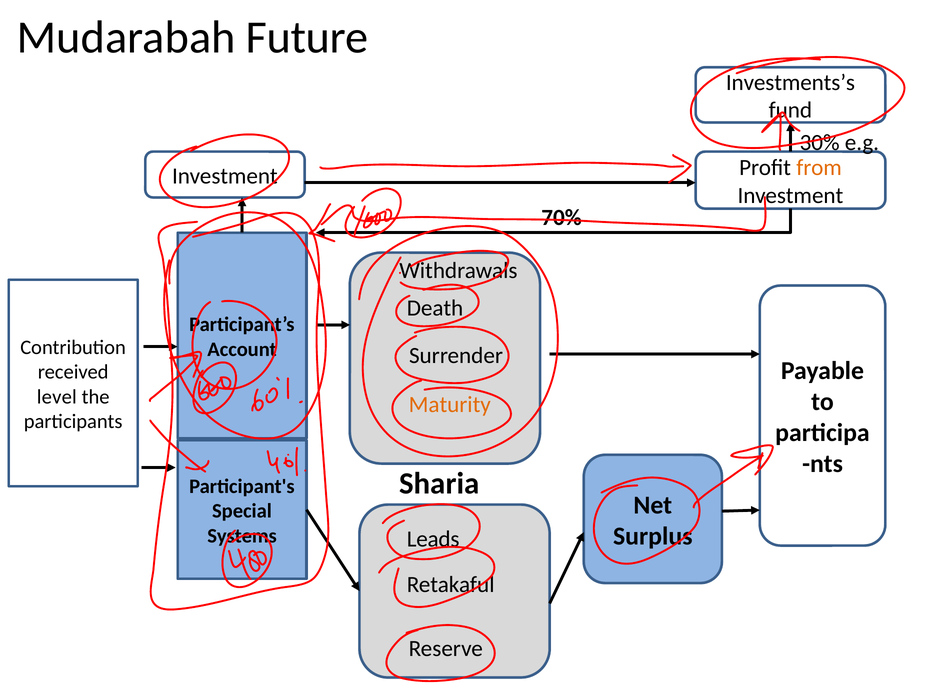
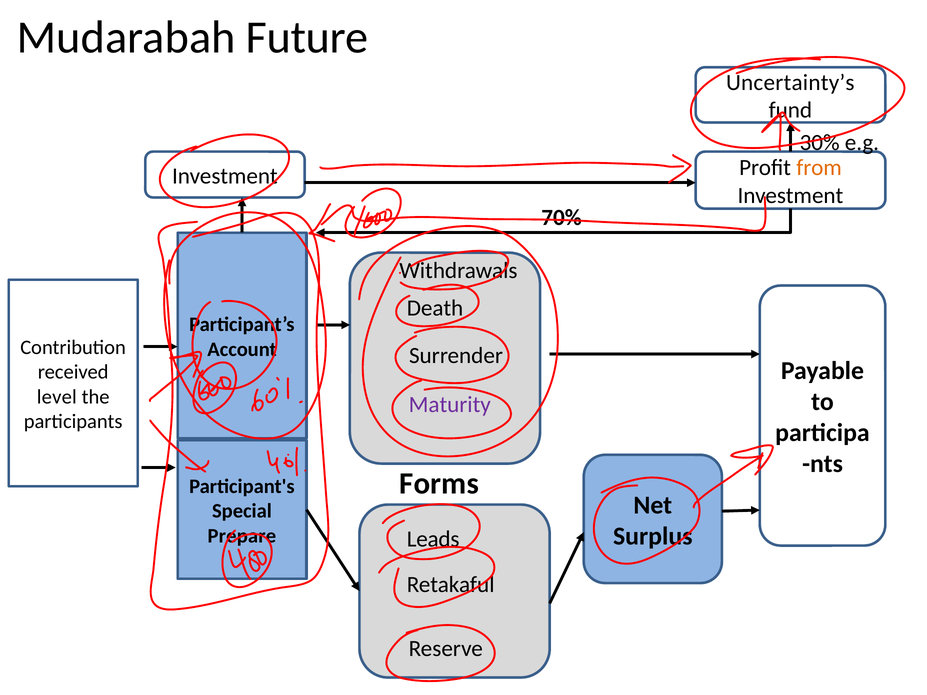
Investments’s: Investments’s -> Uncertainty’s
Maturity colour: orange -> purple
Sharia: Sharia -> Forms
Systems: Systems -> Prepare
